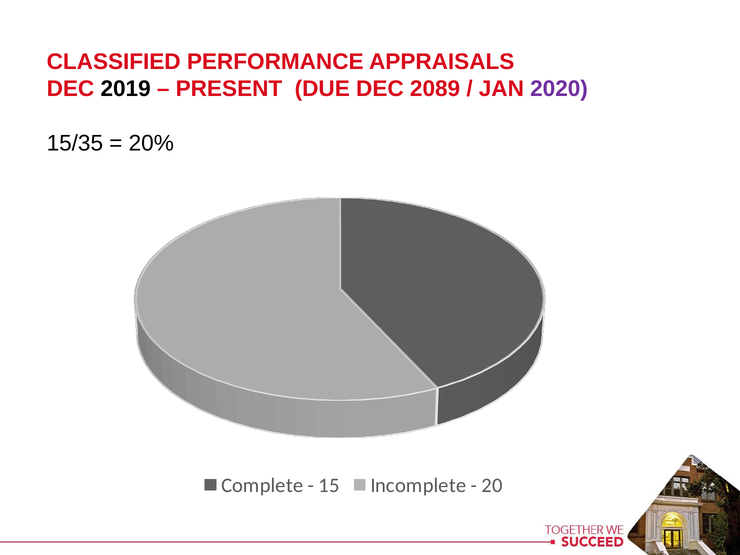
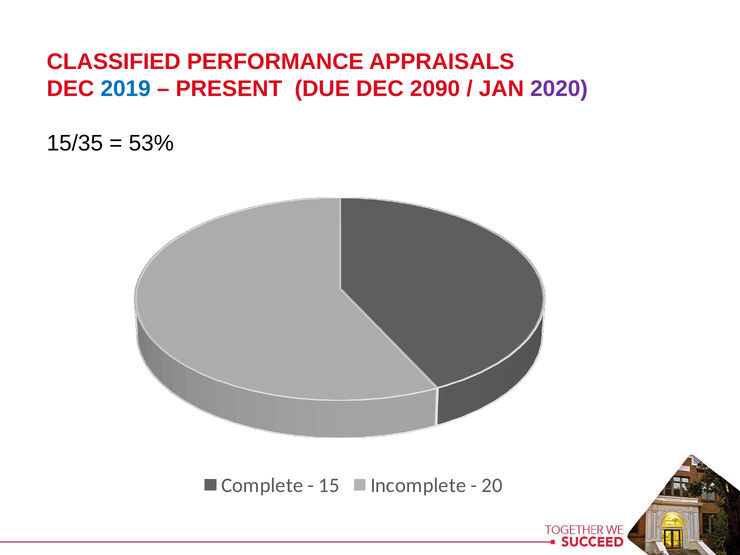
2019 colour: black -> blue
2089: 2089 -> 2090
20%: 20% -> 53%
